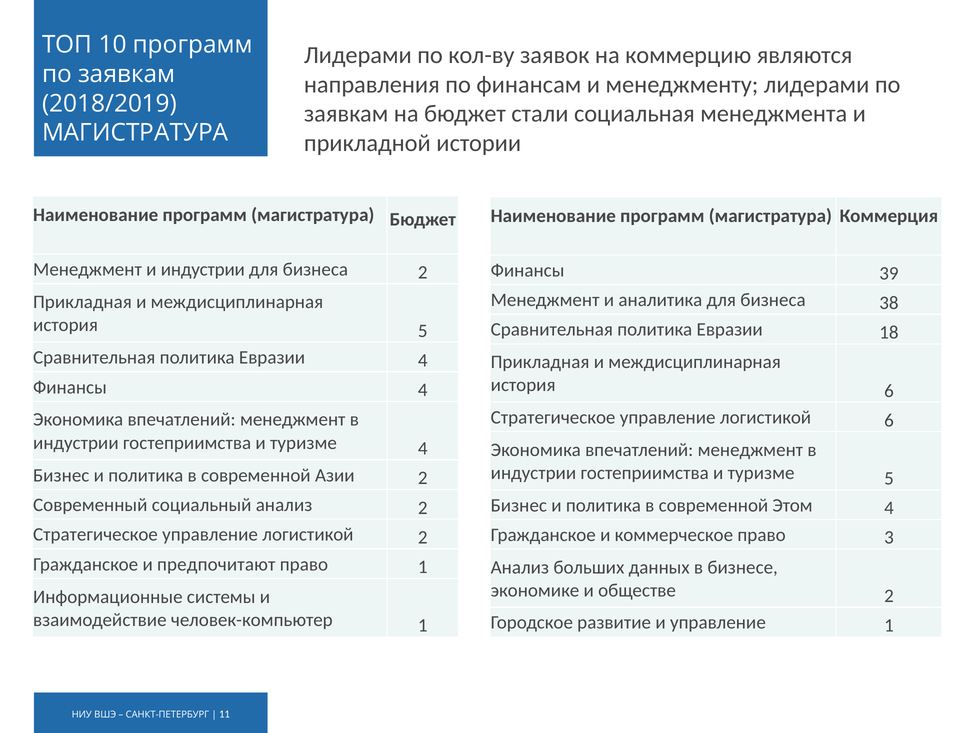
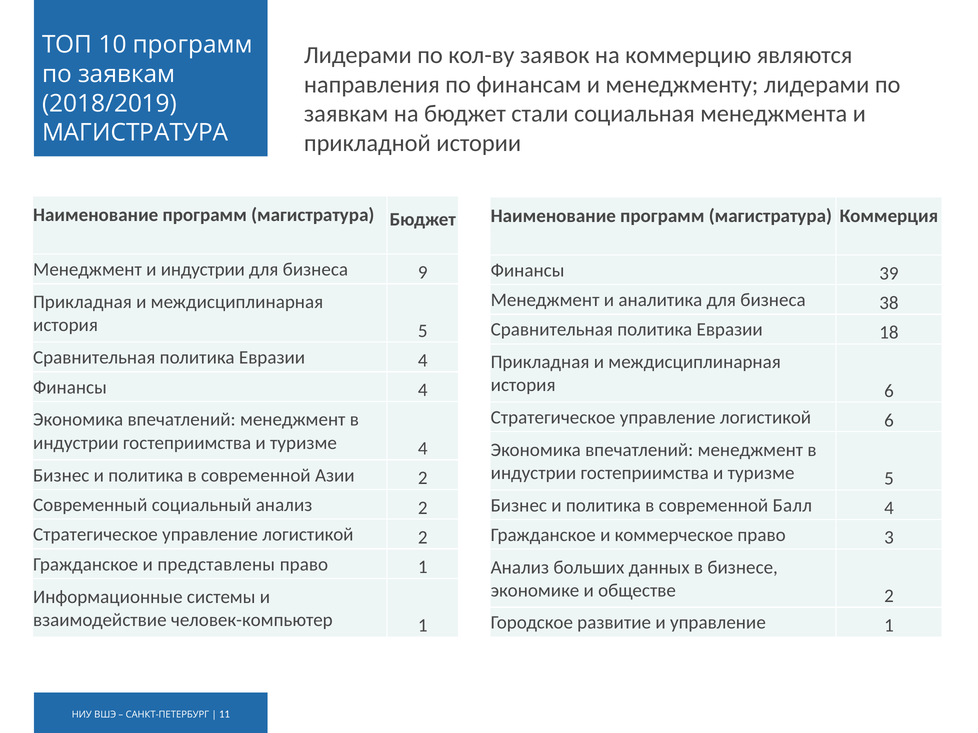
бизнеса 2: 2 -> 9
Этом: Этом -> Балл
предпочитают: предпочитают -> представлены
